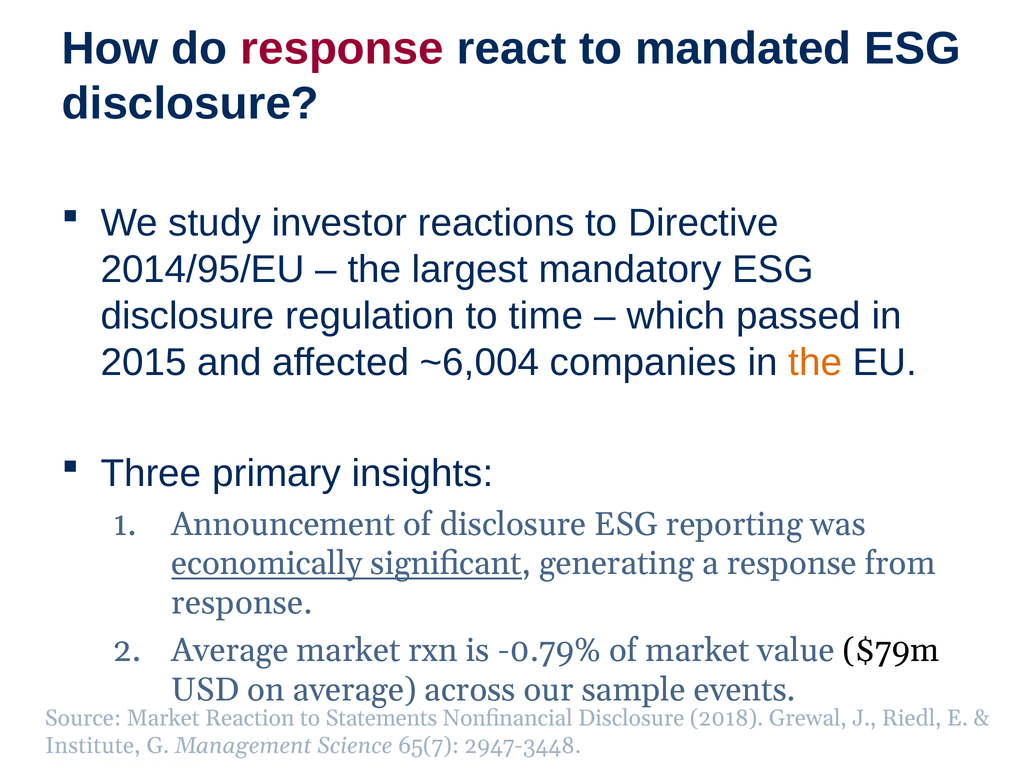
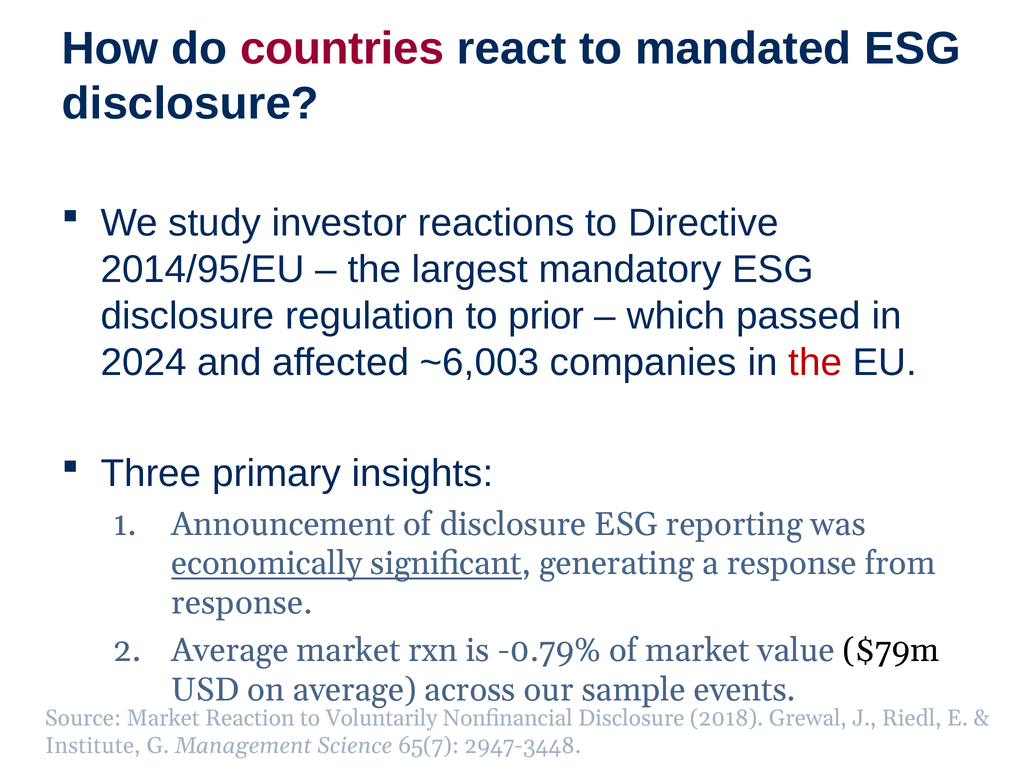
do response: response -> countries
time: time -> prior
2015: 2015 -> 2024
~6,004: ~6,004 -> ~6,003
the at (815, 362) colour: orange -> red
Statements: Statements -> Voluntarily
